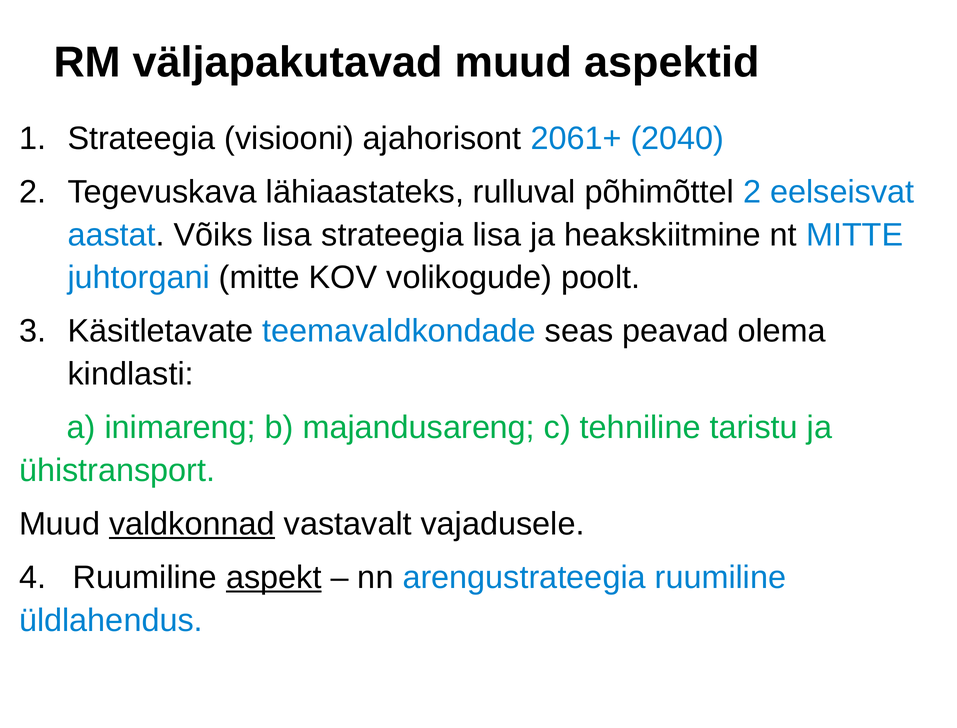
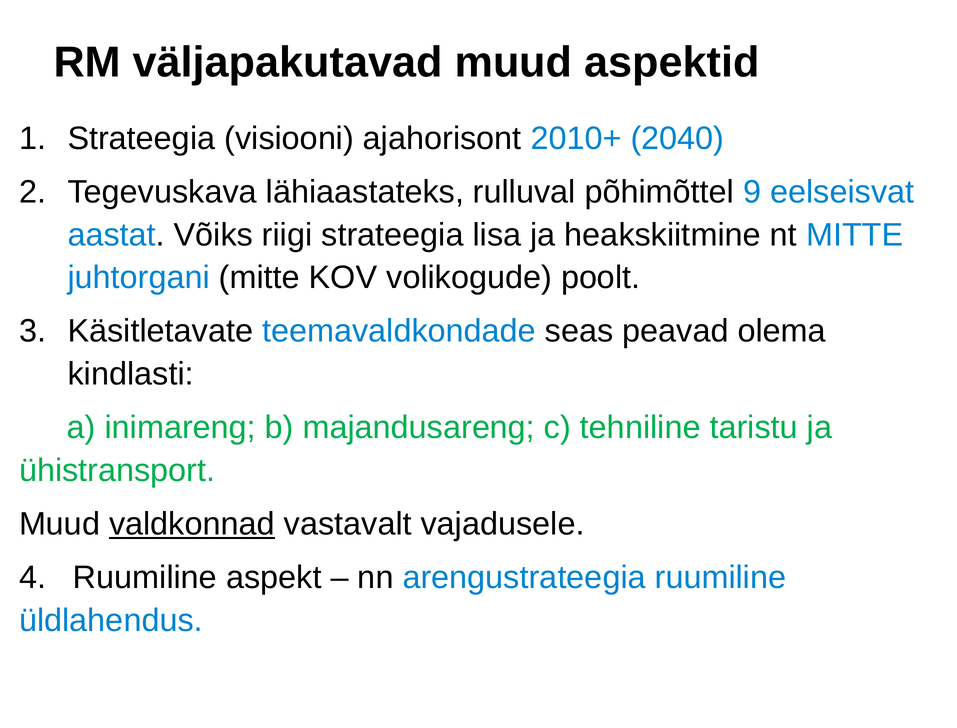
2061+: 2061+ -> 2010+
põhimõttel 2: 2 -> 9
Võiks lisa: lisa -> riigi
aspekt underline: present -> none
